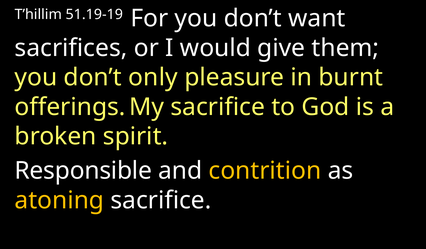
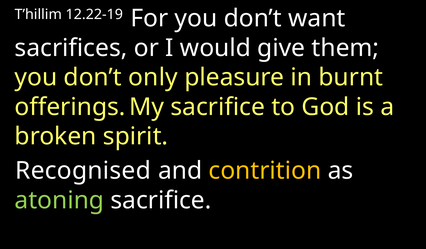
51.19-19: 51.19-19 -> 12.22-19
Responsible: Responsible -> Recognised
atoning colour: yellow -> light green
